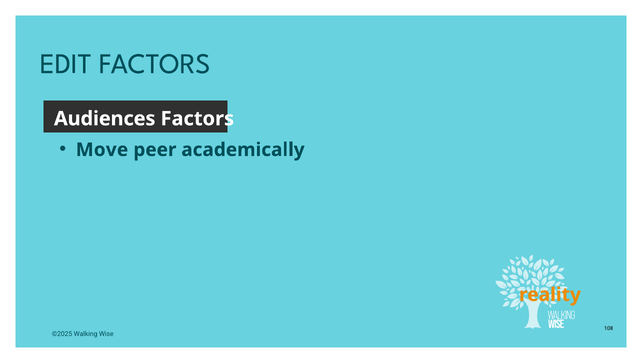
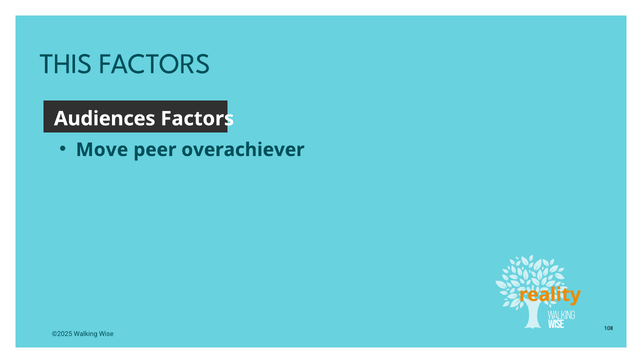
EDIT: EDIT -> THIS
academically: academically -> overachiever
